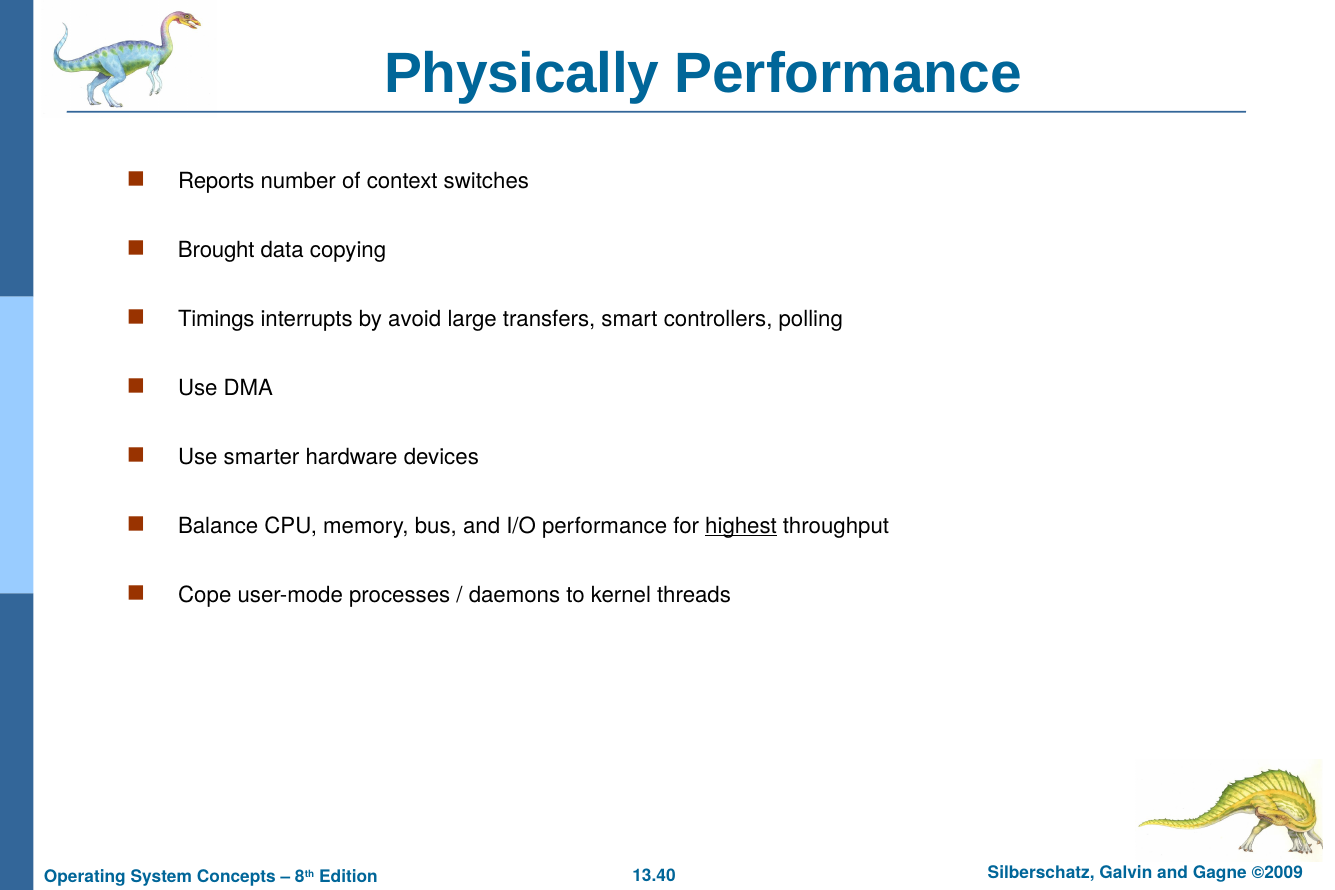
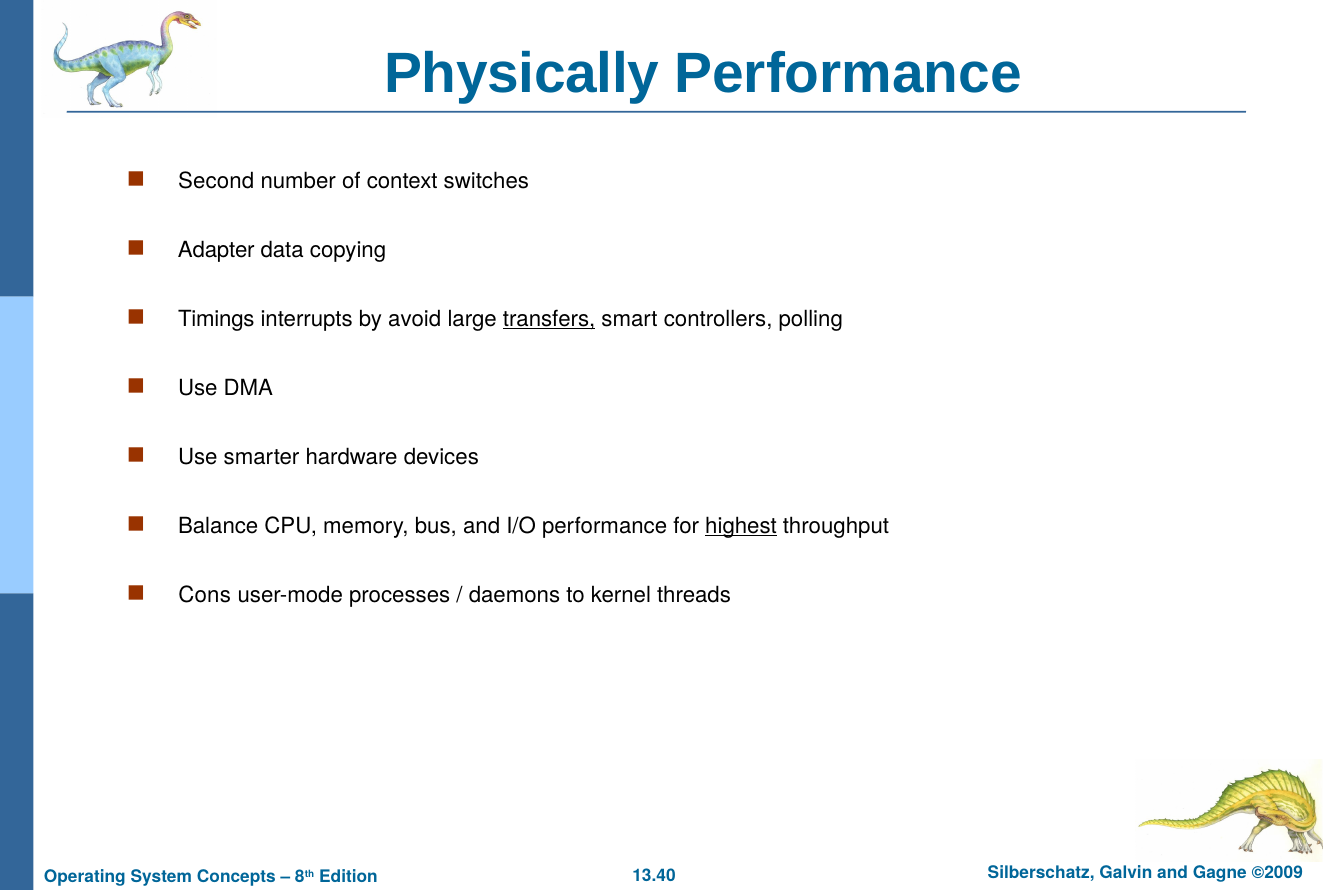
Reports: Reports -> Second
Brought: Brought -> Adapter
transfers underline: none -> present
Cope: Cope -> Cons
